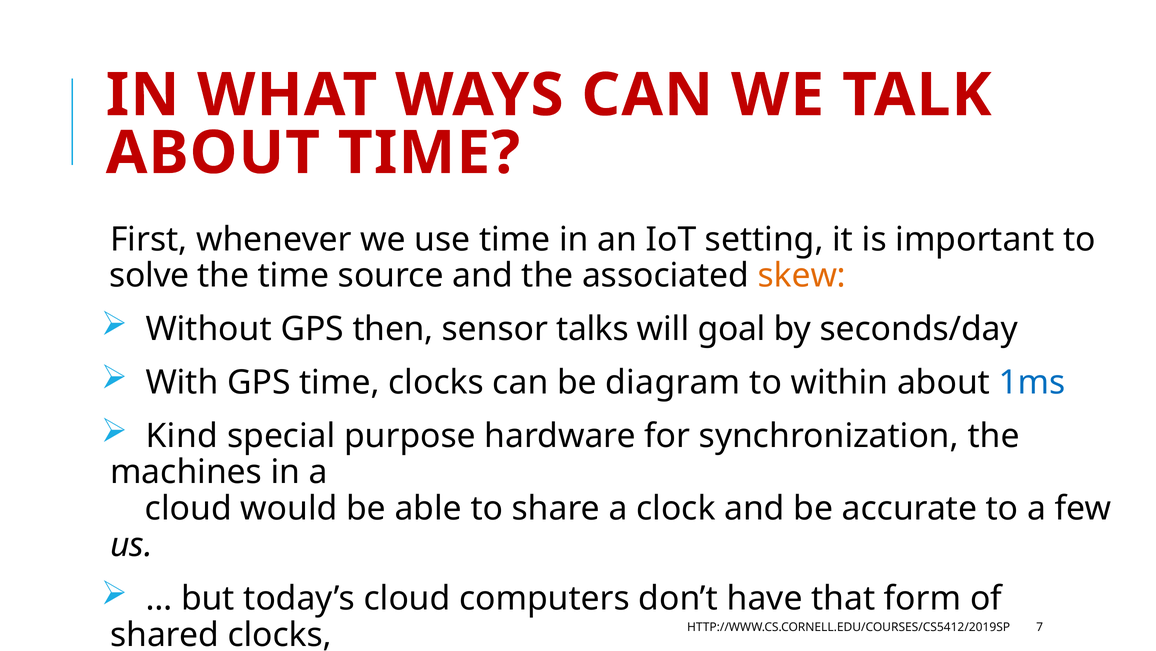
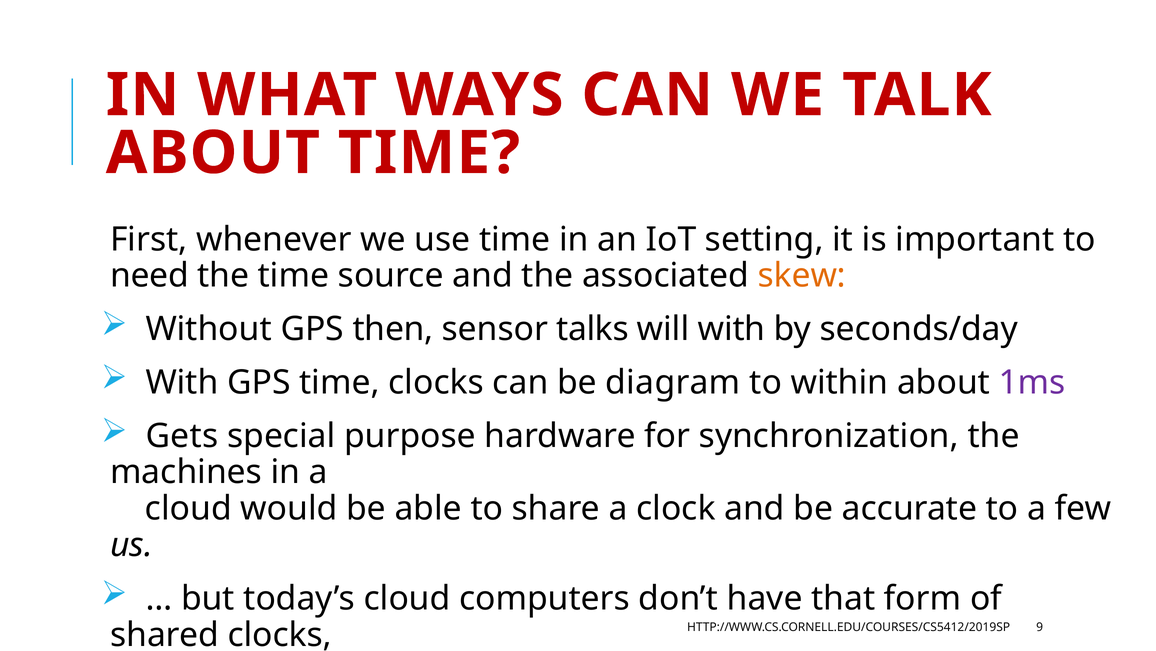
solve: solve -> need
will goal: goal -> with
1ms colour: blue -> purple
Kind: Kind -> Gets
7: 7 -> 9
